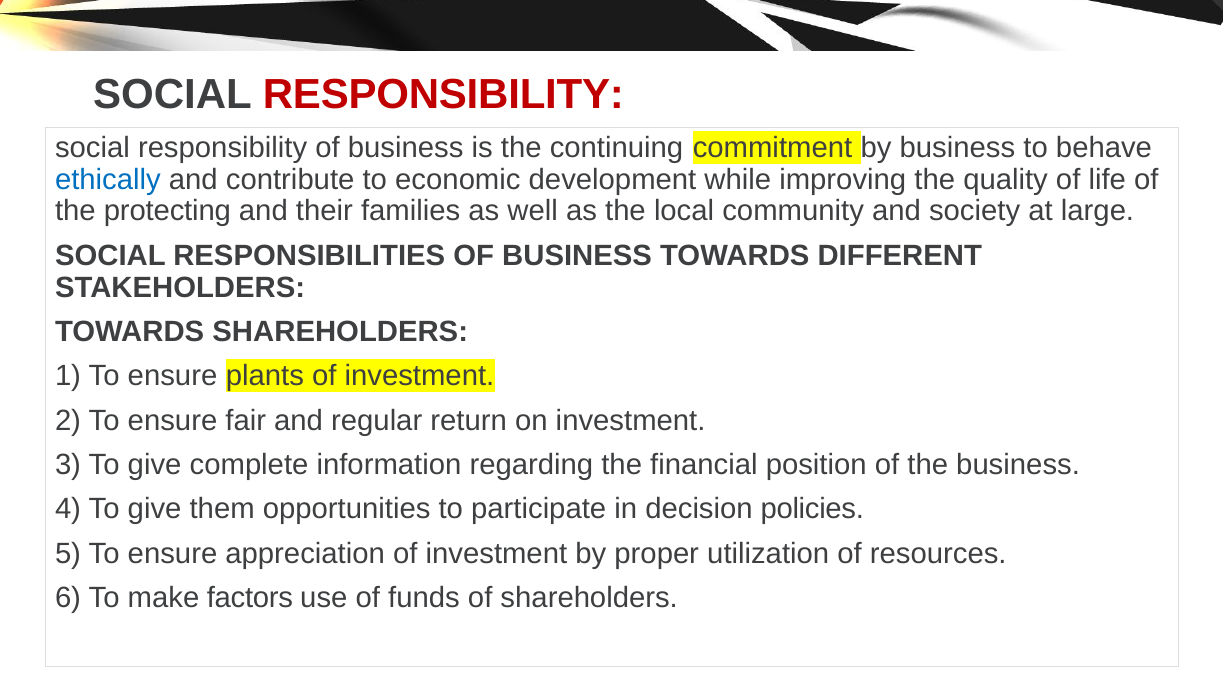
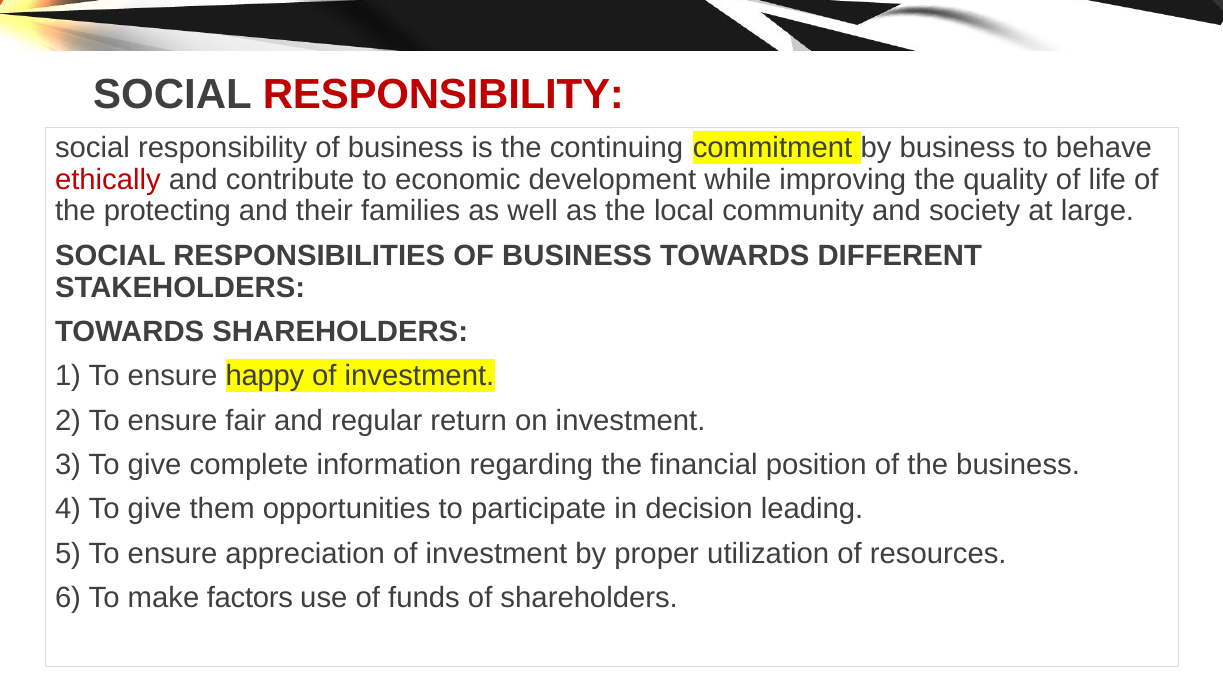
ethically colour: blue -> red
plants: plants -> happy
policies: policies -> leading
